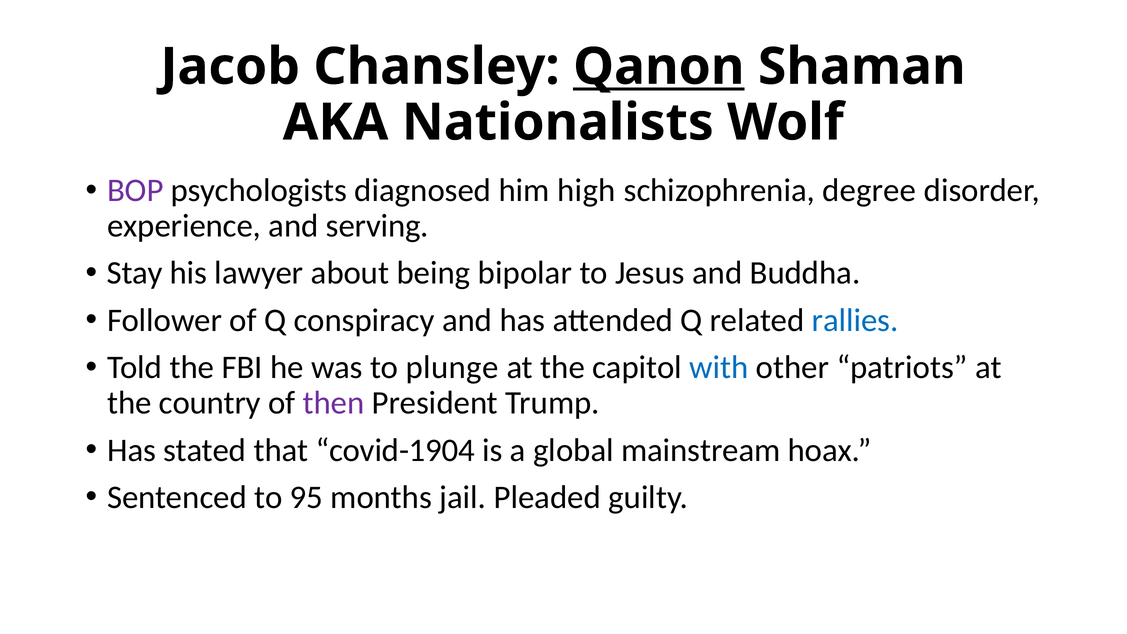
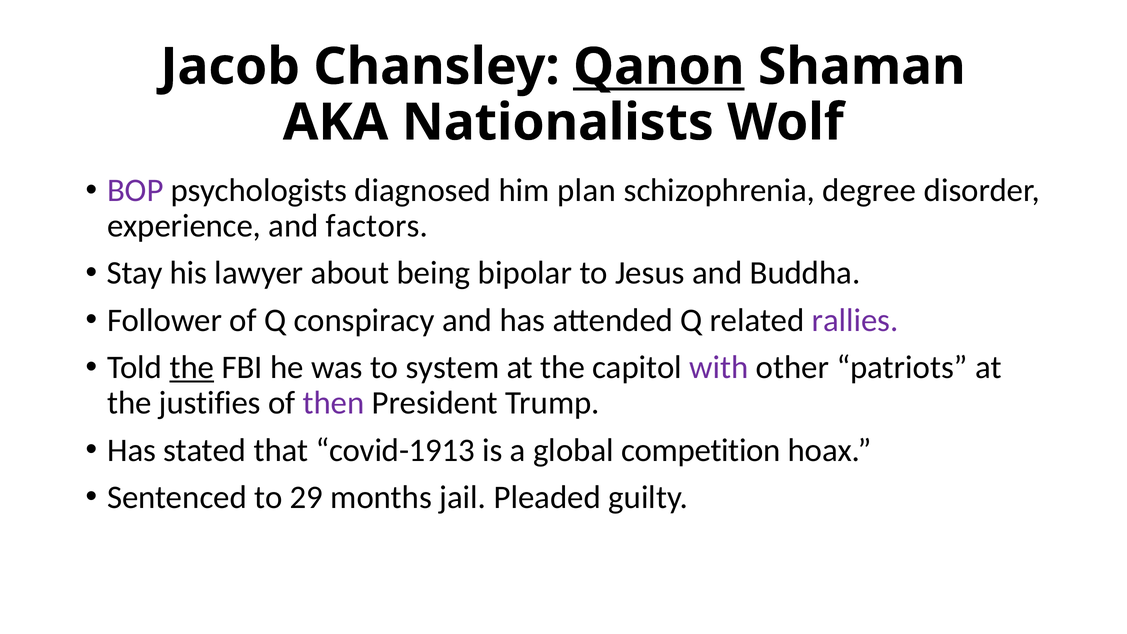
high: high -> plan
serving: serving -> factors
rallies colour: blue -> purple
the at (192, 367) underline: none -> present
plunge: plunge -> system
with colour: blue -> purple
country: country -> justifies
covid-1904: covid-1904 -> covid-1913
mainstream: mainstream -> competition
95: 95 -> 29
